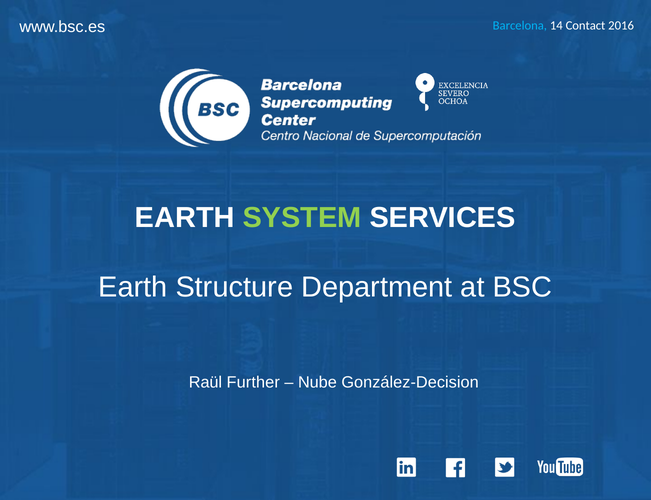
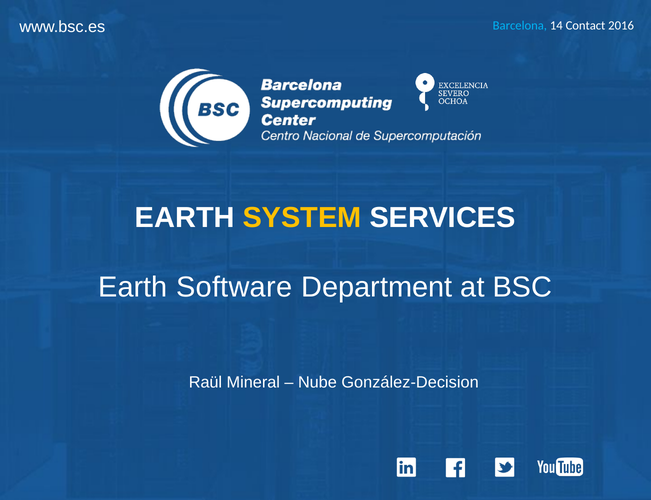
SYSTEM colour: light green -> yellow
Structure: Structure -> Software
Further: Further -> Mineral
